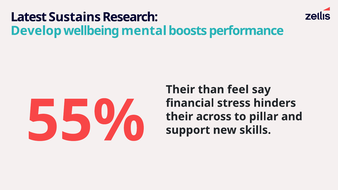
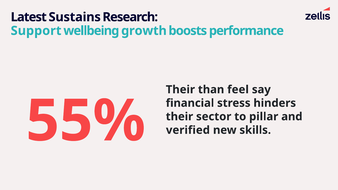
Develop: Develop -> Support
mental: mental -> growth
across: across -> sector
support: support -> verified
